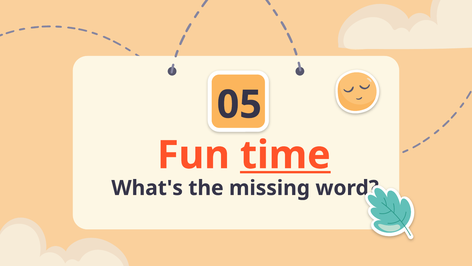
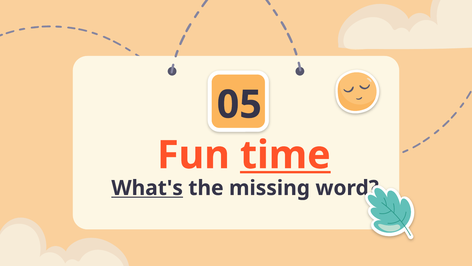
What's underline: none -> present
